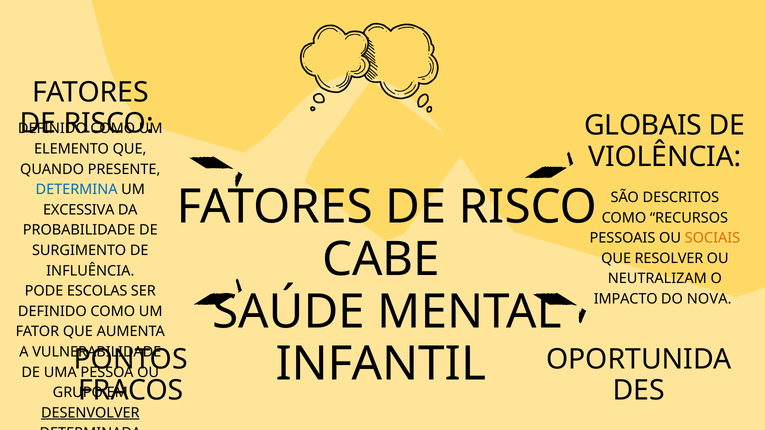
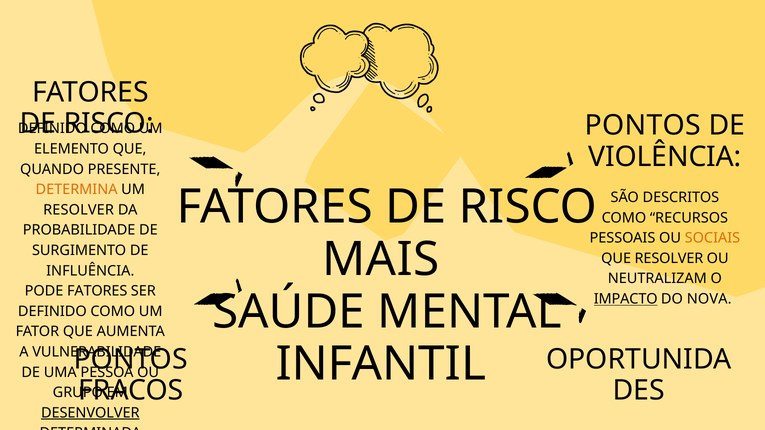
GLOBAIS at (643, 126): GLOBAIS -> PONTOS
DETERMINA colour: blue -> orange
EXCESSIVA at (79, 210): EXCESSIVA -> RESOLVER
CABE: CABE -> MAIS
PODE ESCOLAS: ESCOLAS -> FATORES
IMPACTO underline: none -> present
